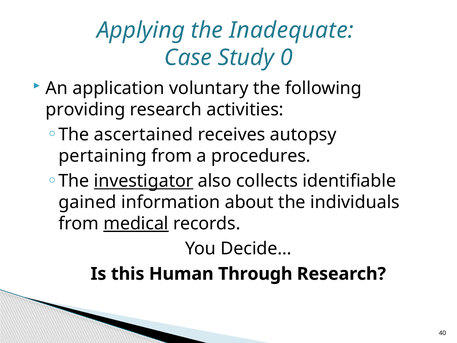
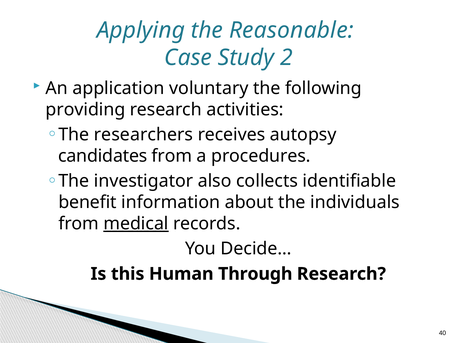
Inadequate: Inadequate -> Reasonable
0: 0 -> 2
ascertained: ascertained -> researchers
pertaining: pertaining -> candidates
investigator underline: present -> none
gained: gained -> benefit
